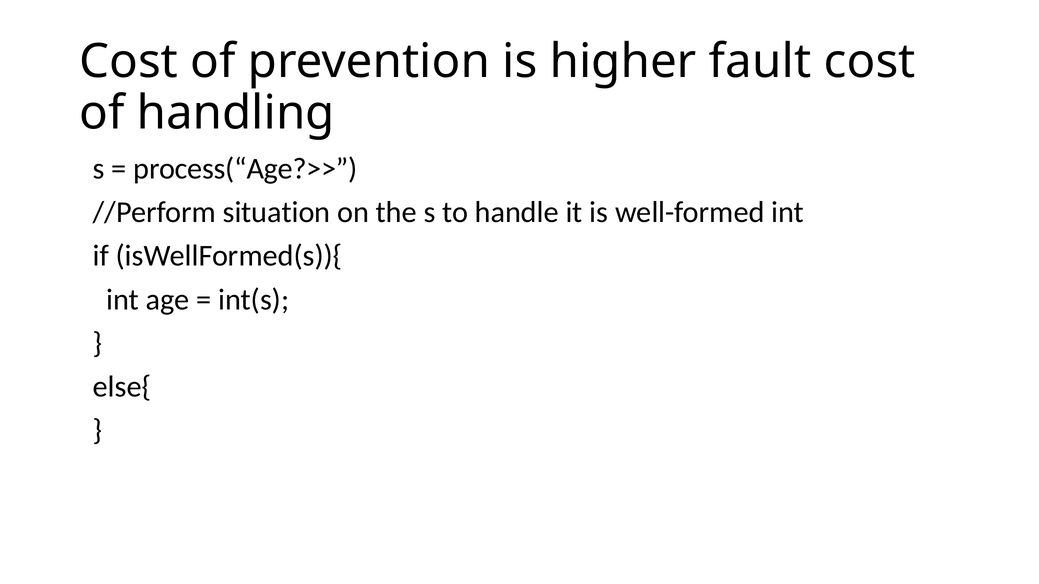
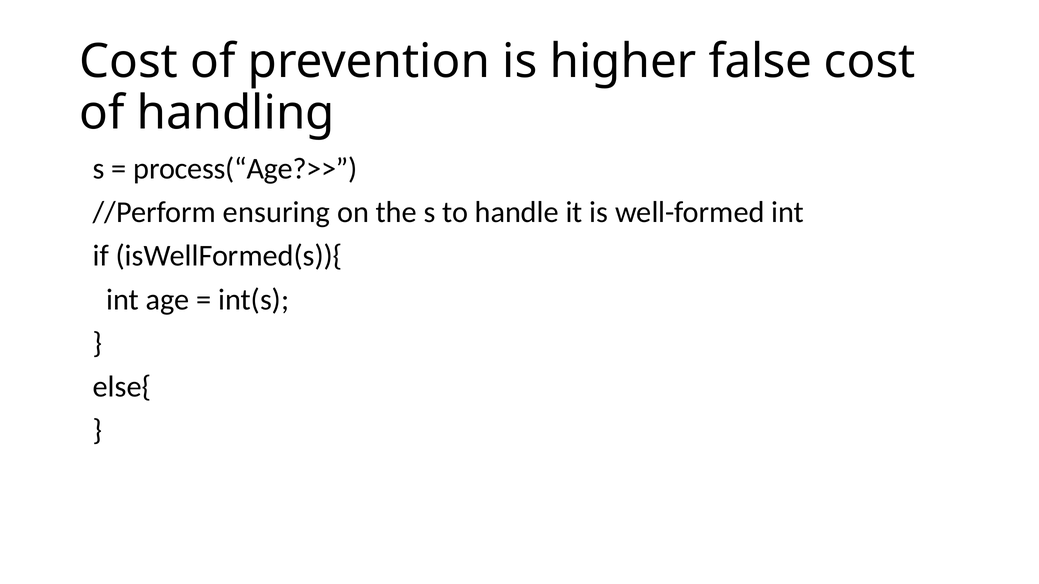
fault: fault -> false
situation: situation -> ensuring
